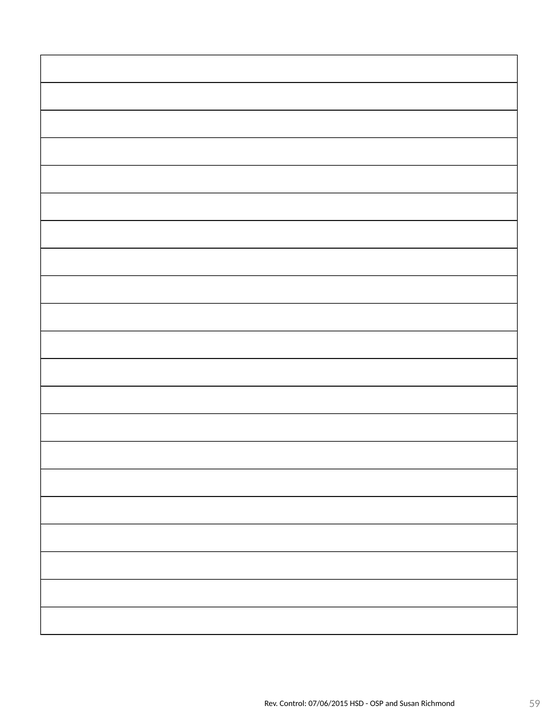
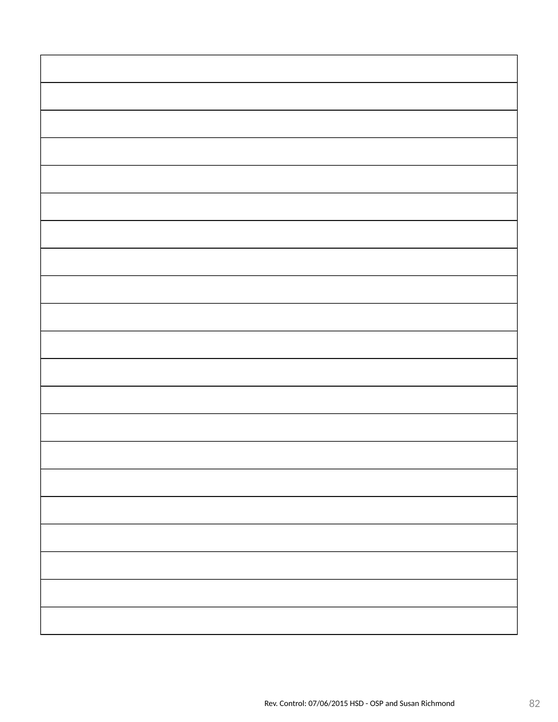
59: 59 -> 82
